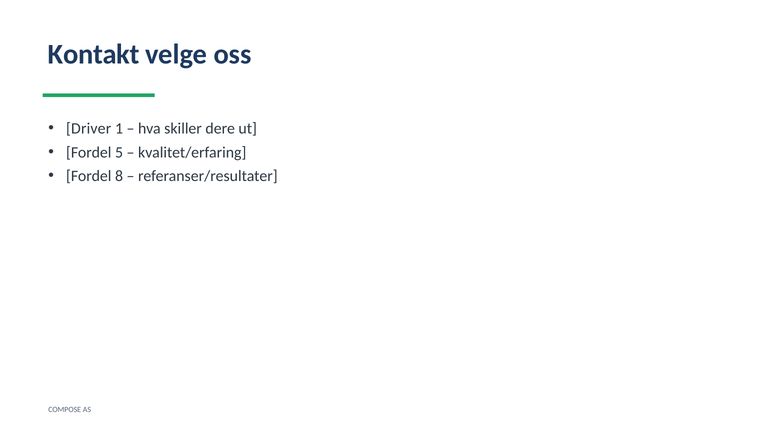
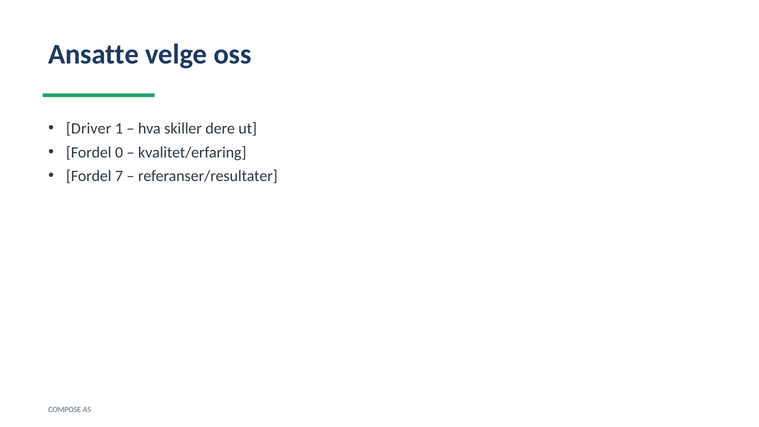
Kontakt: Kontakt -> Ansatte
5: 5 -> 0
8: 8 -> 7
